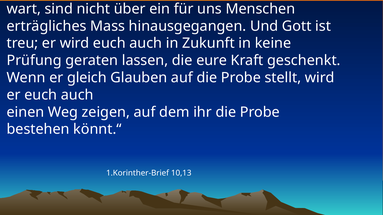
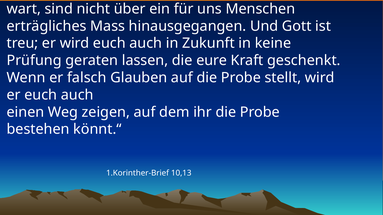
gleich: gleich -> falsch
